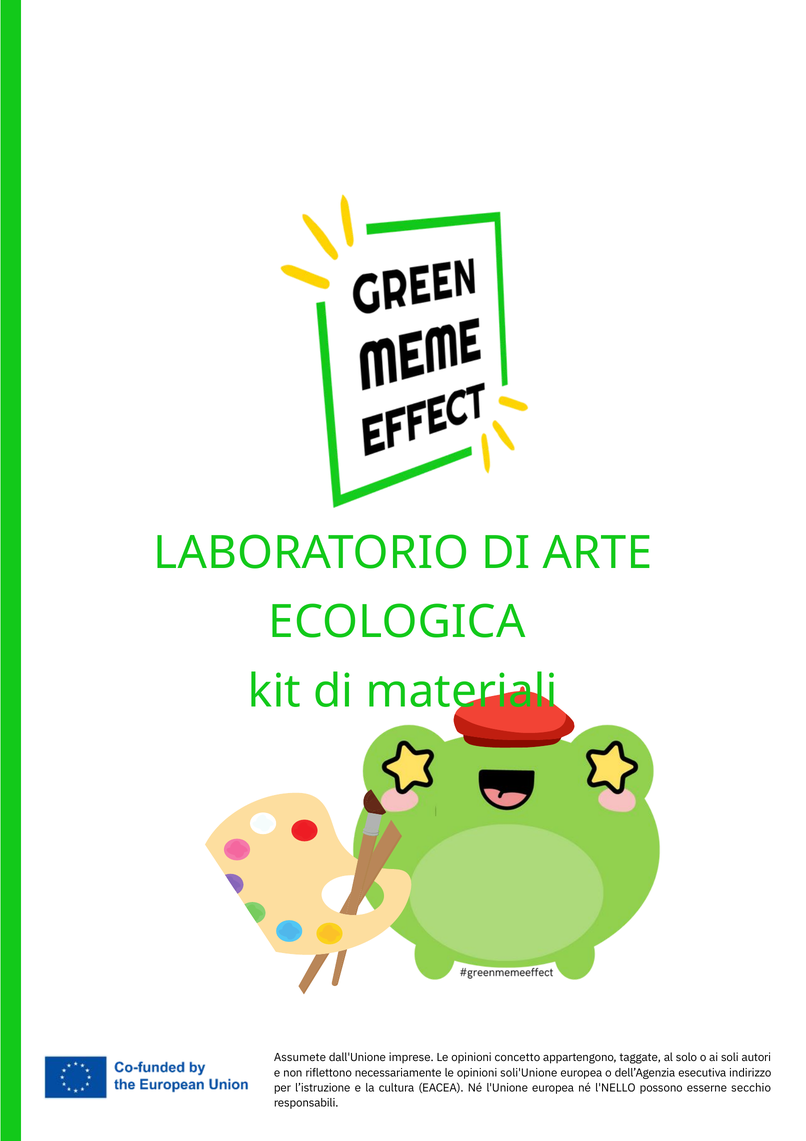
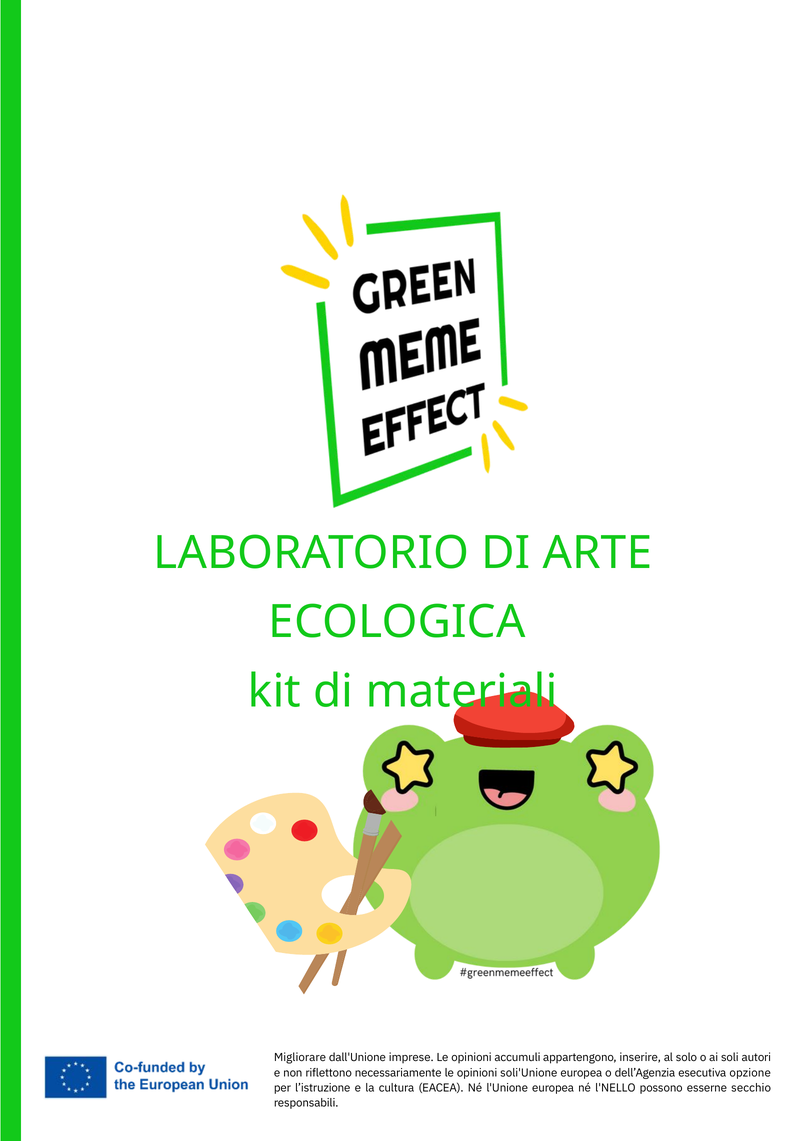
Assumete: Assumete -> Migliorare
concetto: concetto -> accumuli
taggate: taggate -> inserire
indirizzo: indirizzo -> opzione
